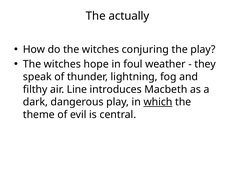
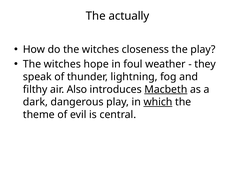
conjuring: conjuring -> closeness
Line: Line -> Also
Macbeth underline: none -> present
